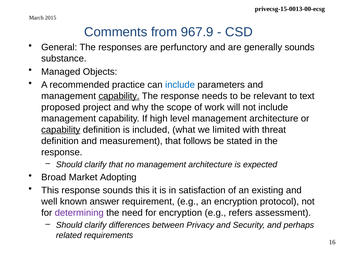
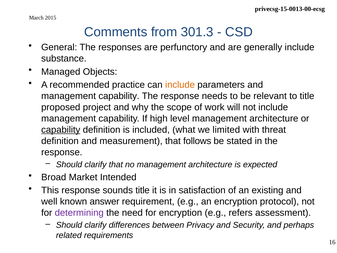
967.9: 967.9 -> 301.3
generally sounds: sounds -> include
include at (180, 85) colour: blue -> orange
capability at (119, 96) underline: present -> none
to text: text -> title
Adopting: Adopting -> Intended
sounds this: this -> title
